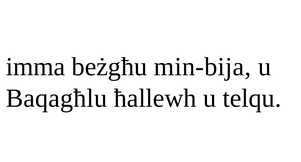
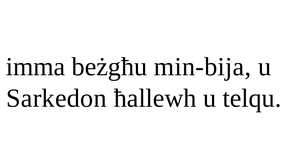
Baqagħlu: Baqagħlu -> Sarkedon
